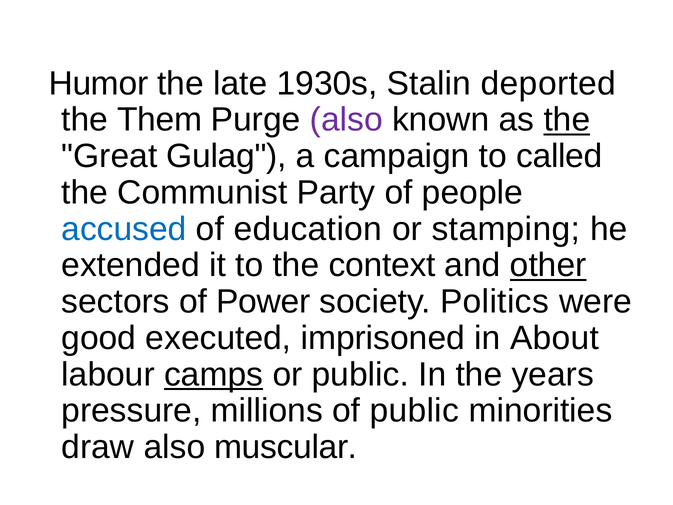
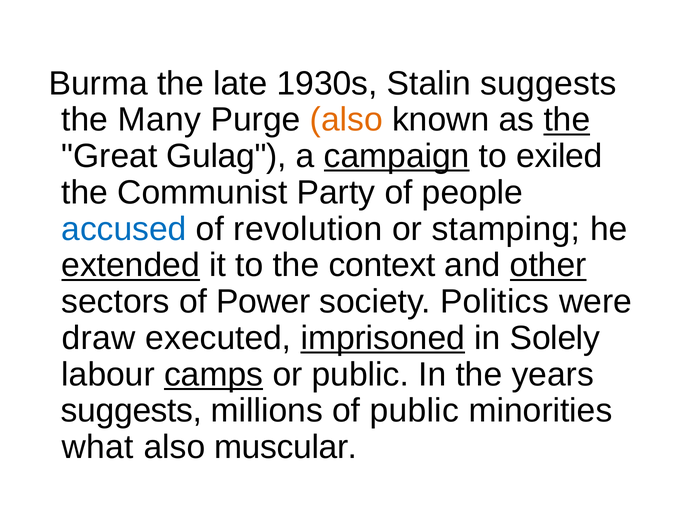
Humor: Humor -> Burma
Stalin deported: deported -> suggests
Them: Them -> Many
also at (346, 120) colour: purple -> orange
campaign underline: none -> present
called: called -> exiled
education: education -> revolution
extended underline: none -> present
good: good -> draw
imprisoned underline: none -> present
About: About -> Solely
pressure at (131, 411): pressure -> suggests
draw: draw -> what
